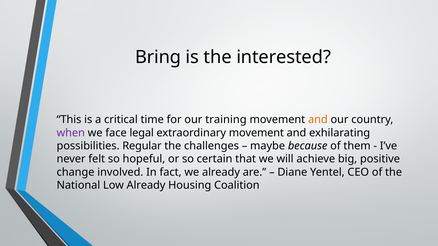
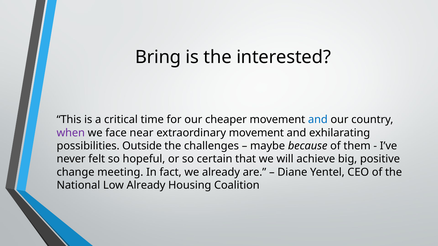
training: training -> cheaper
and at (318, 120) colour: orange -> blue
legal: legal -> near
Regular: Regular -> Outside
involved: involved -> meeting
